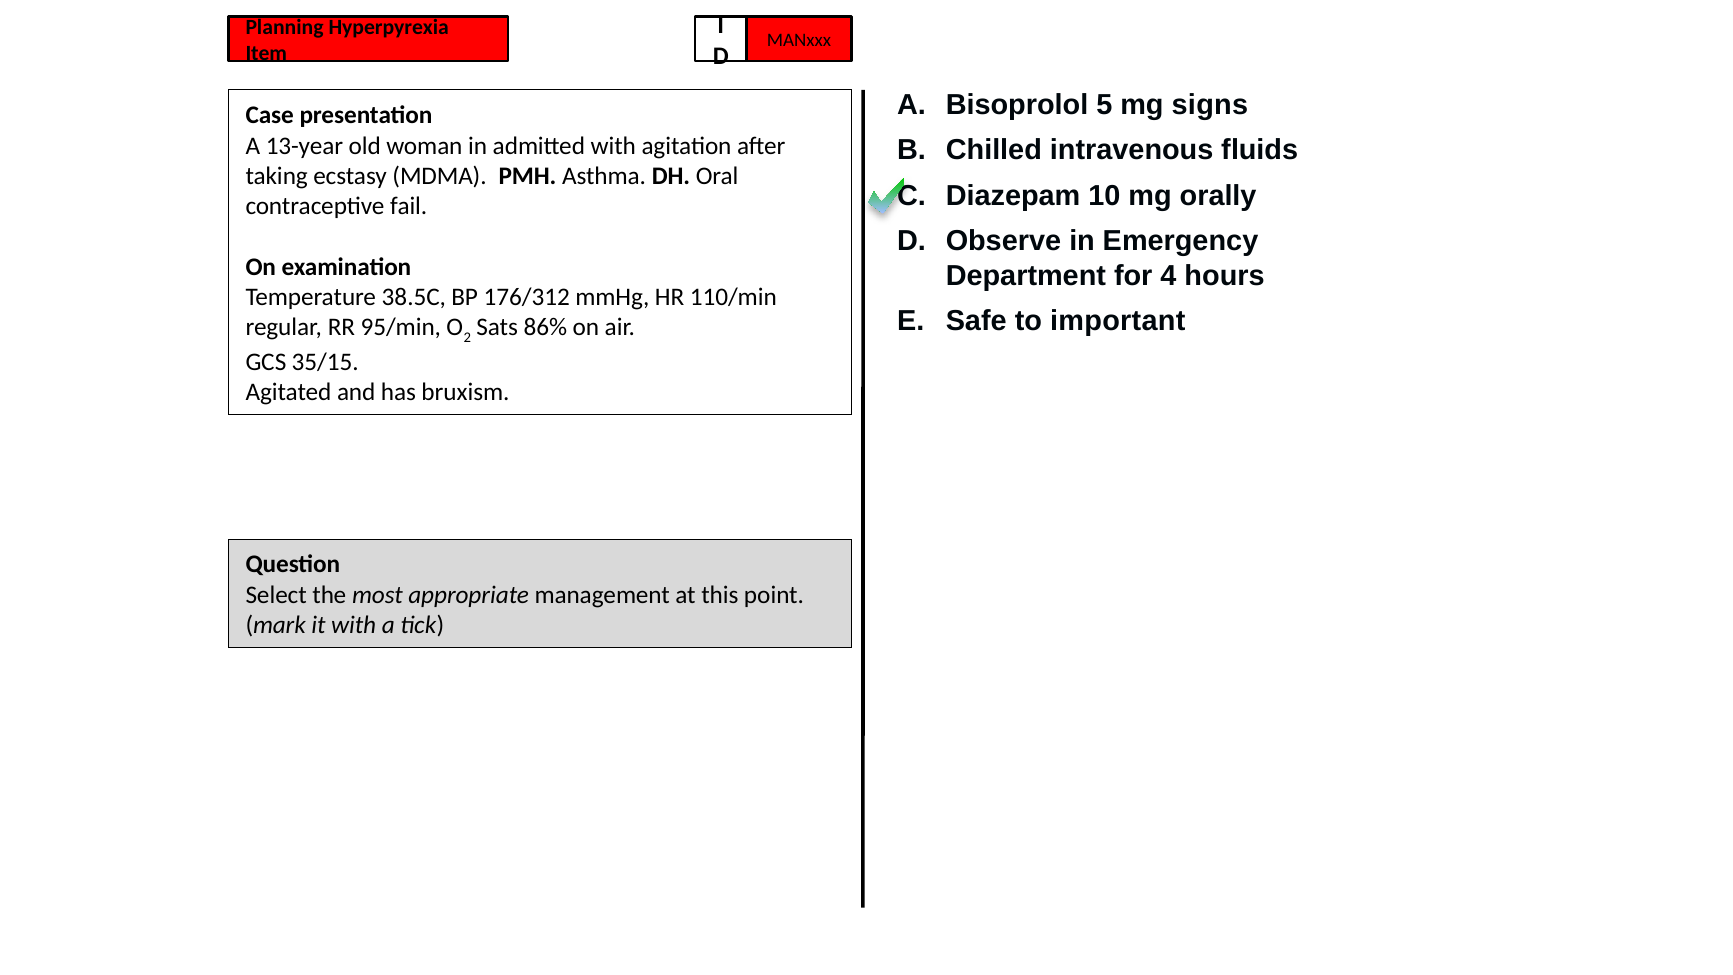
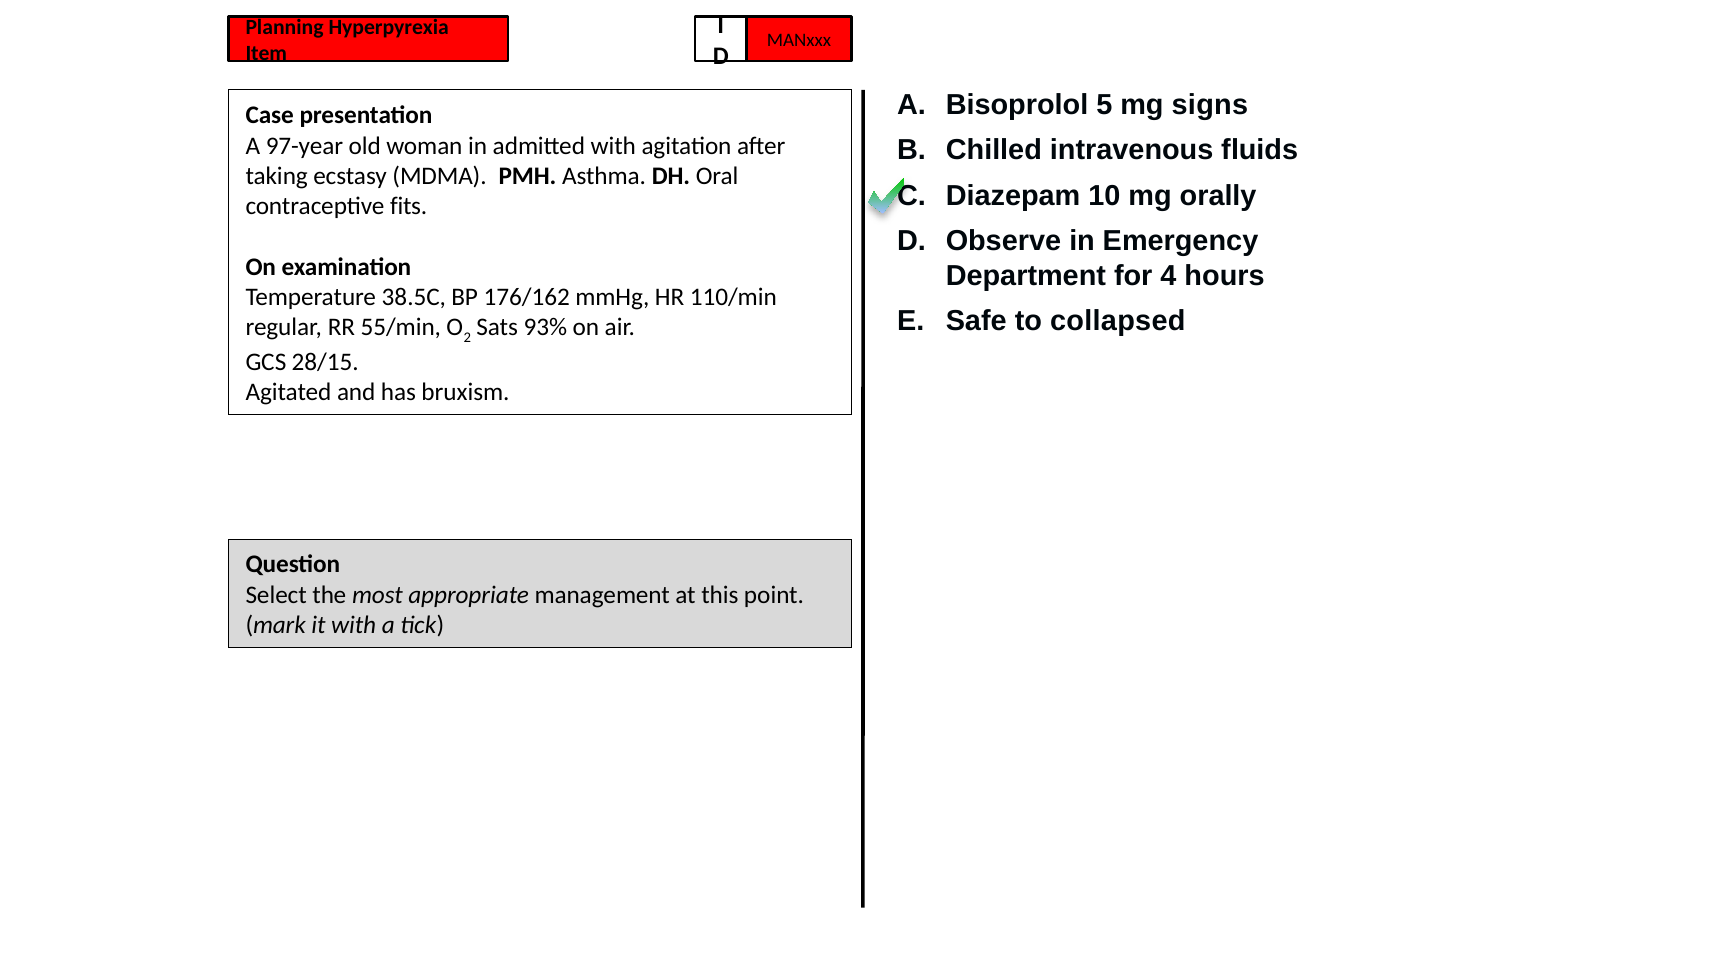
13-year: 13-year -> 97-year
fail: fail -> fits
176/312: 176/312 -> 176/162
important: important -> collapsed
95/min: 95/min -> 55/min
86%: 86% -> 93%
35/15: 35/15 -> 28/15
